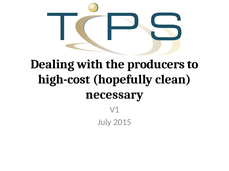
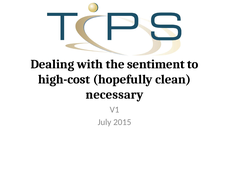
producers: producers -> sentiment
